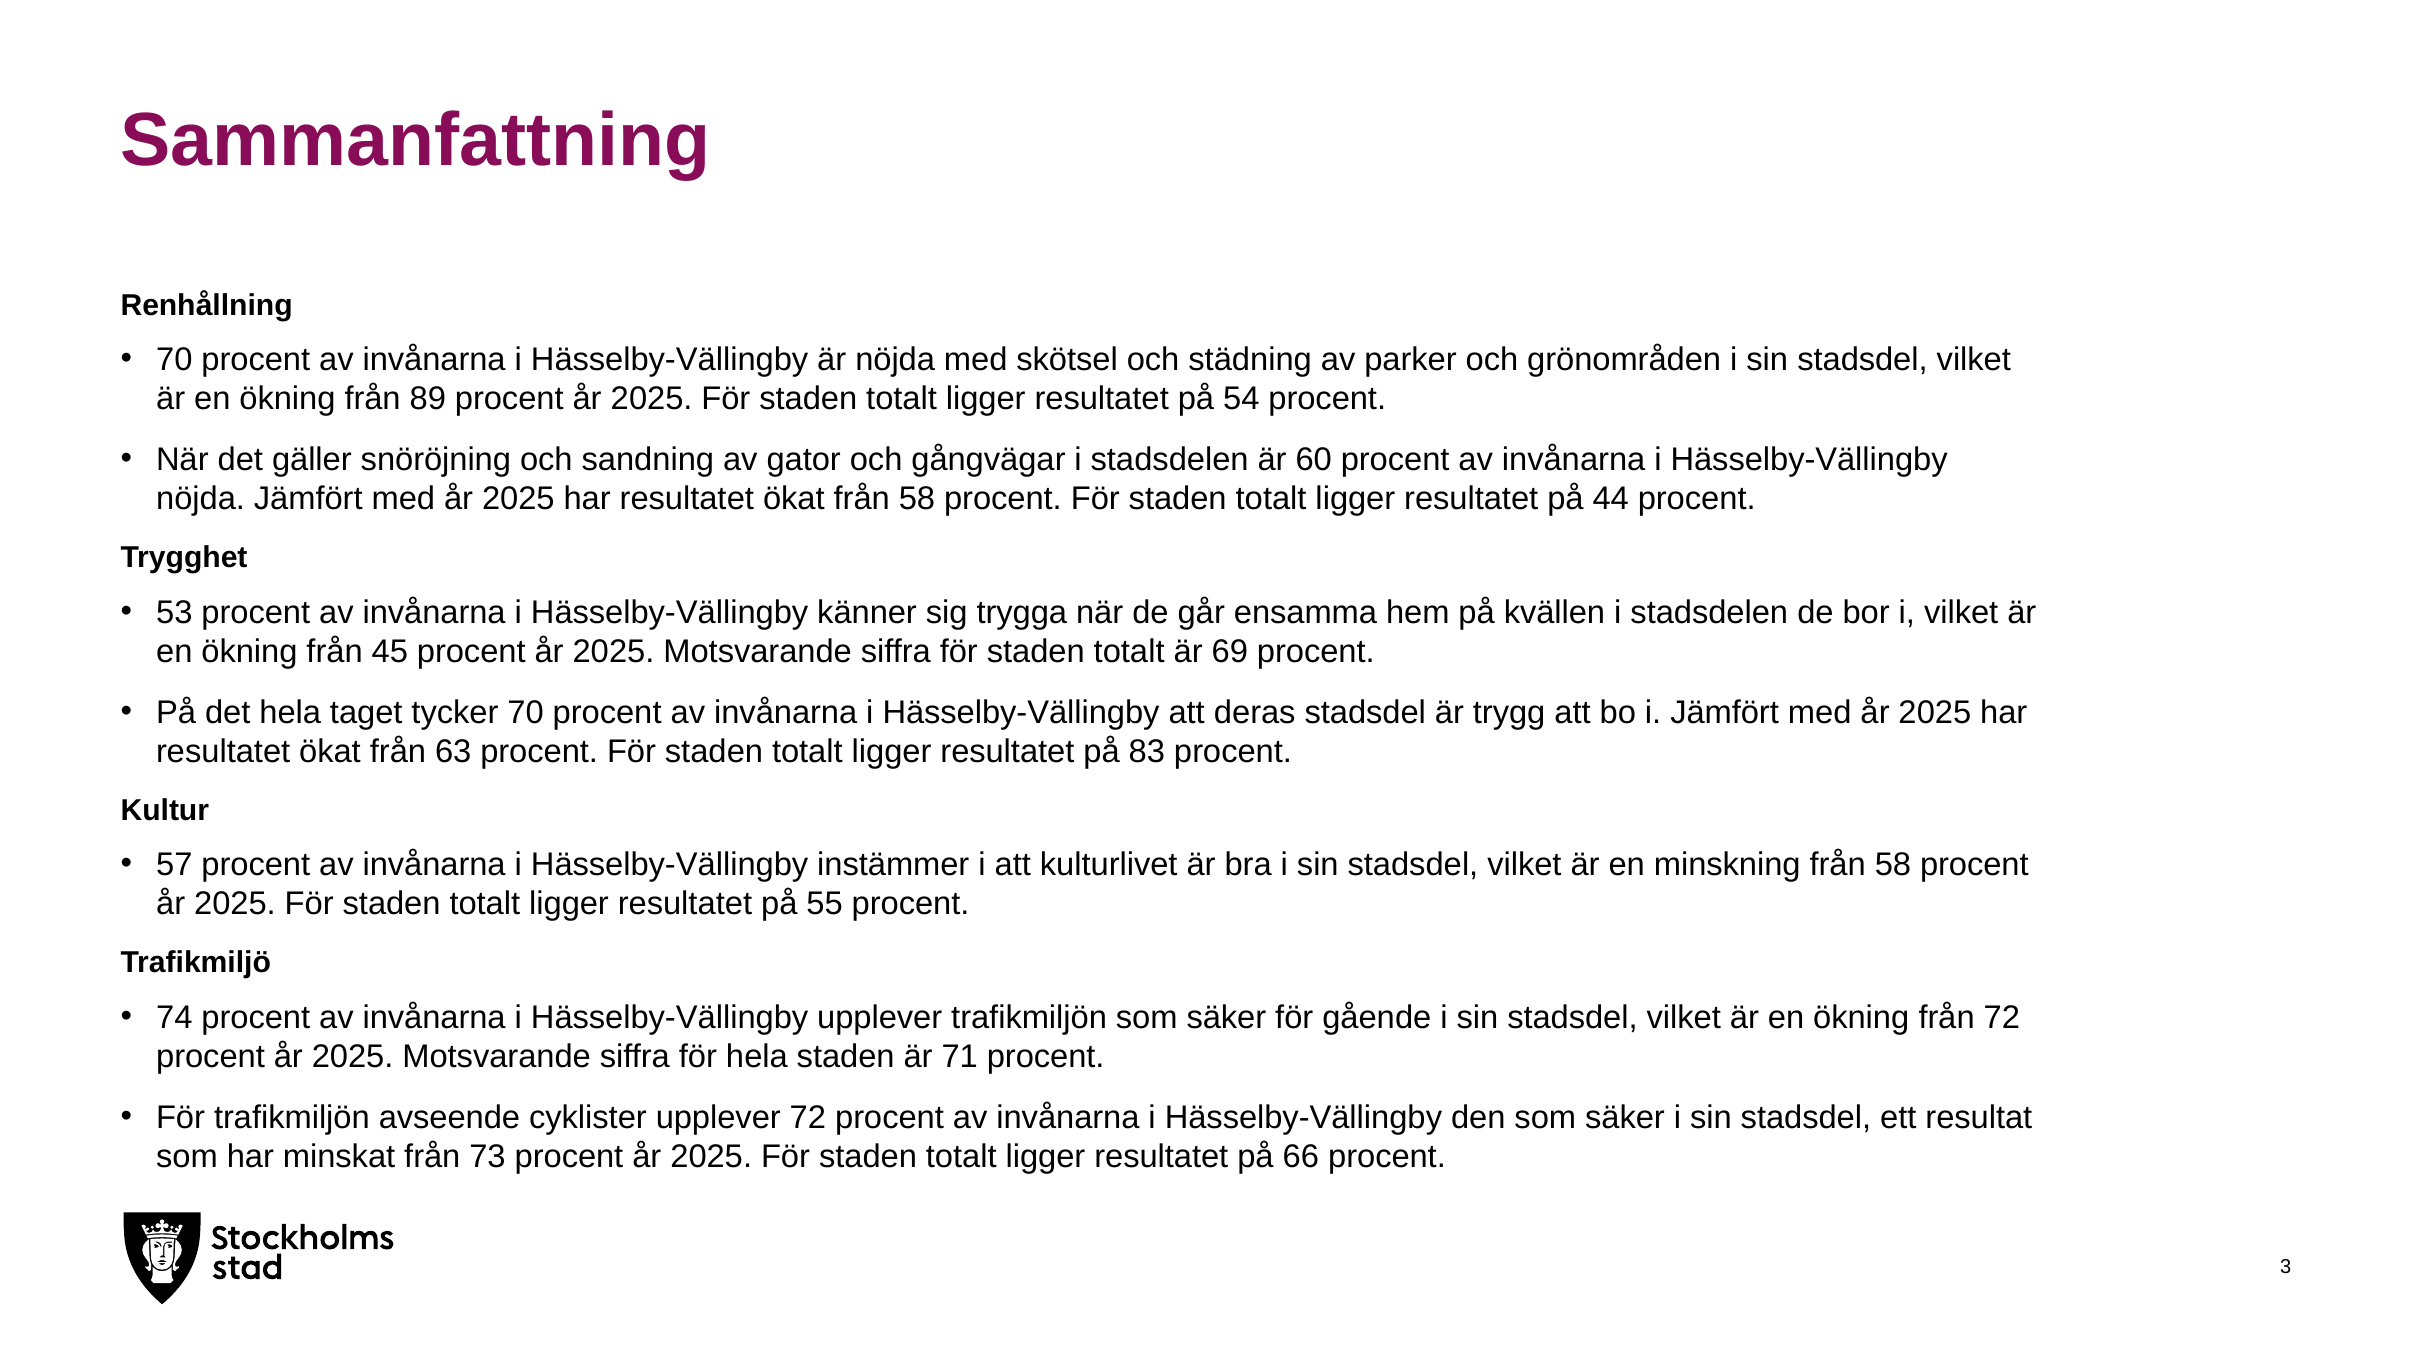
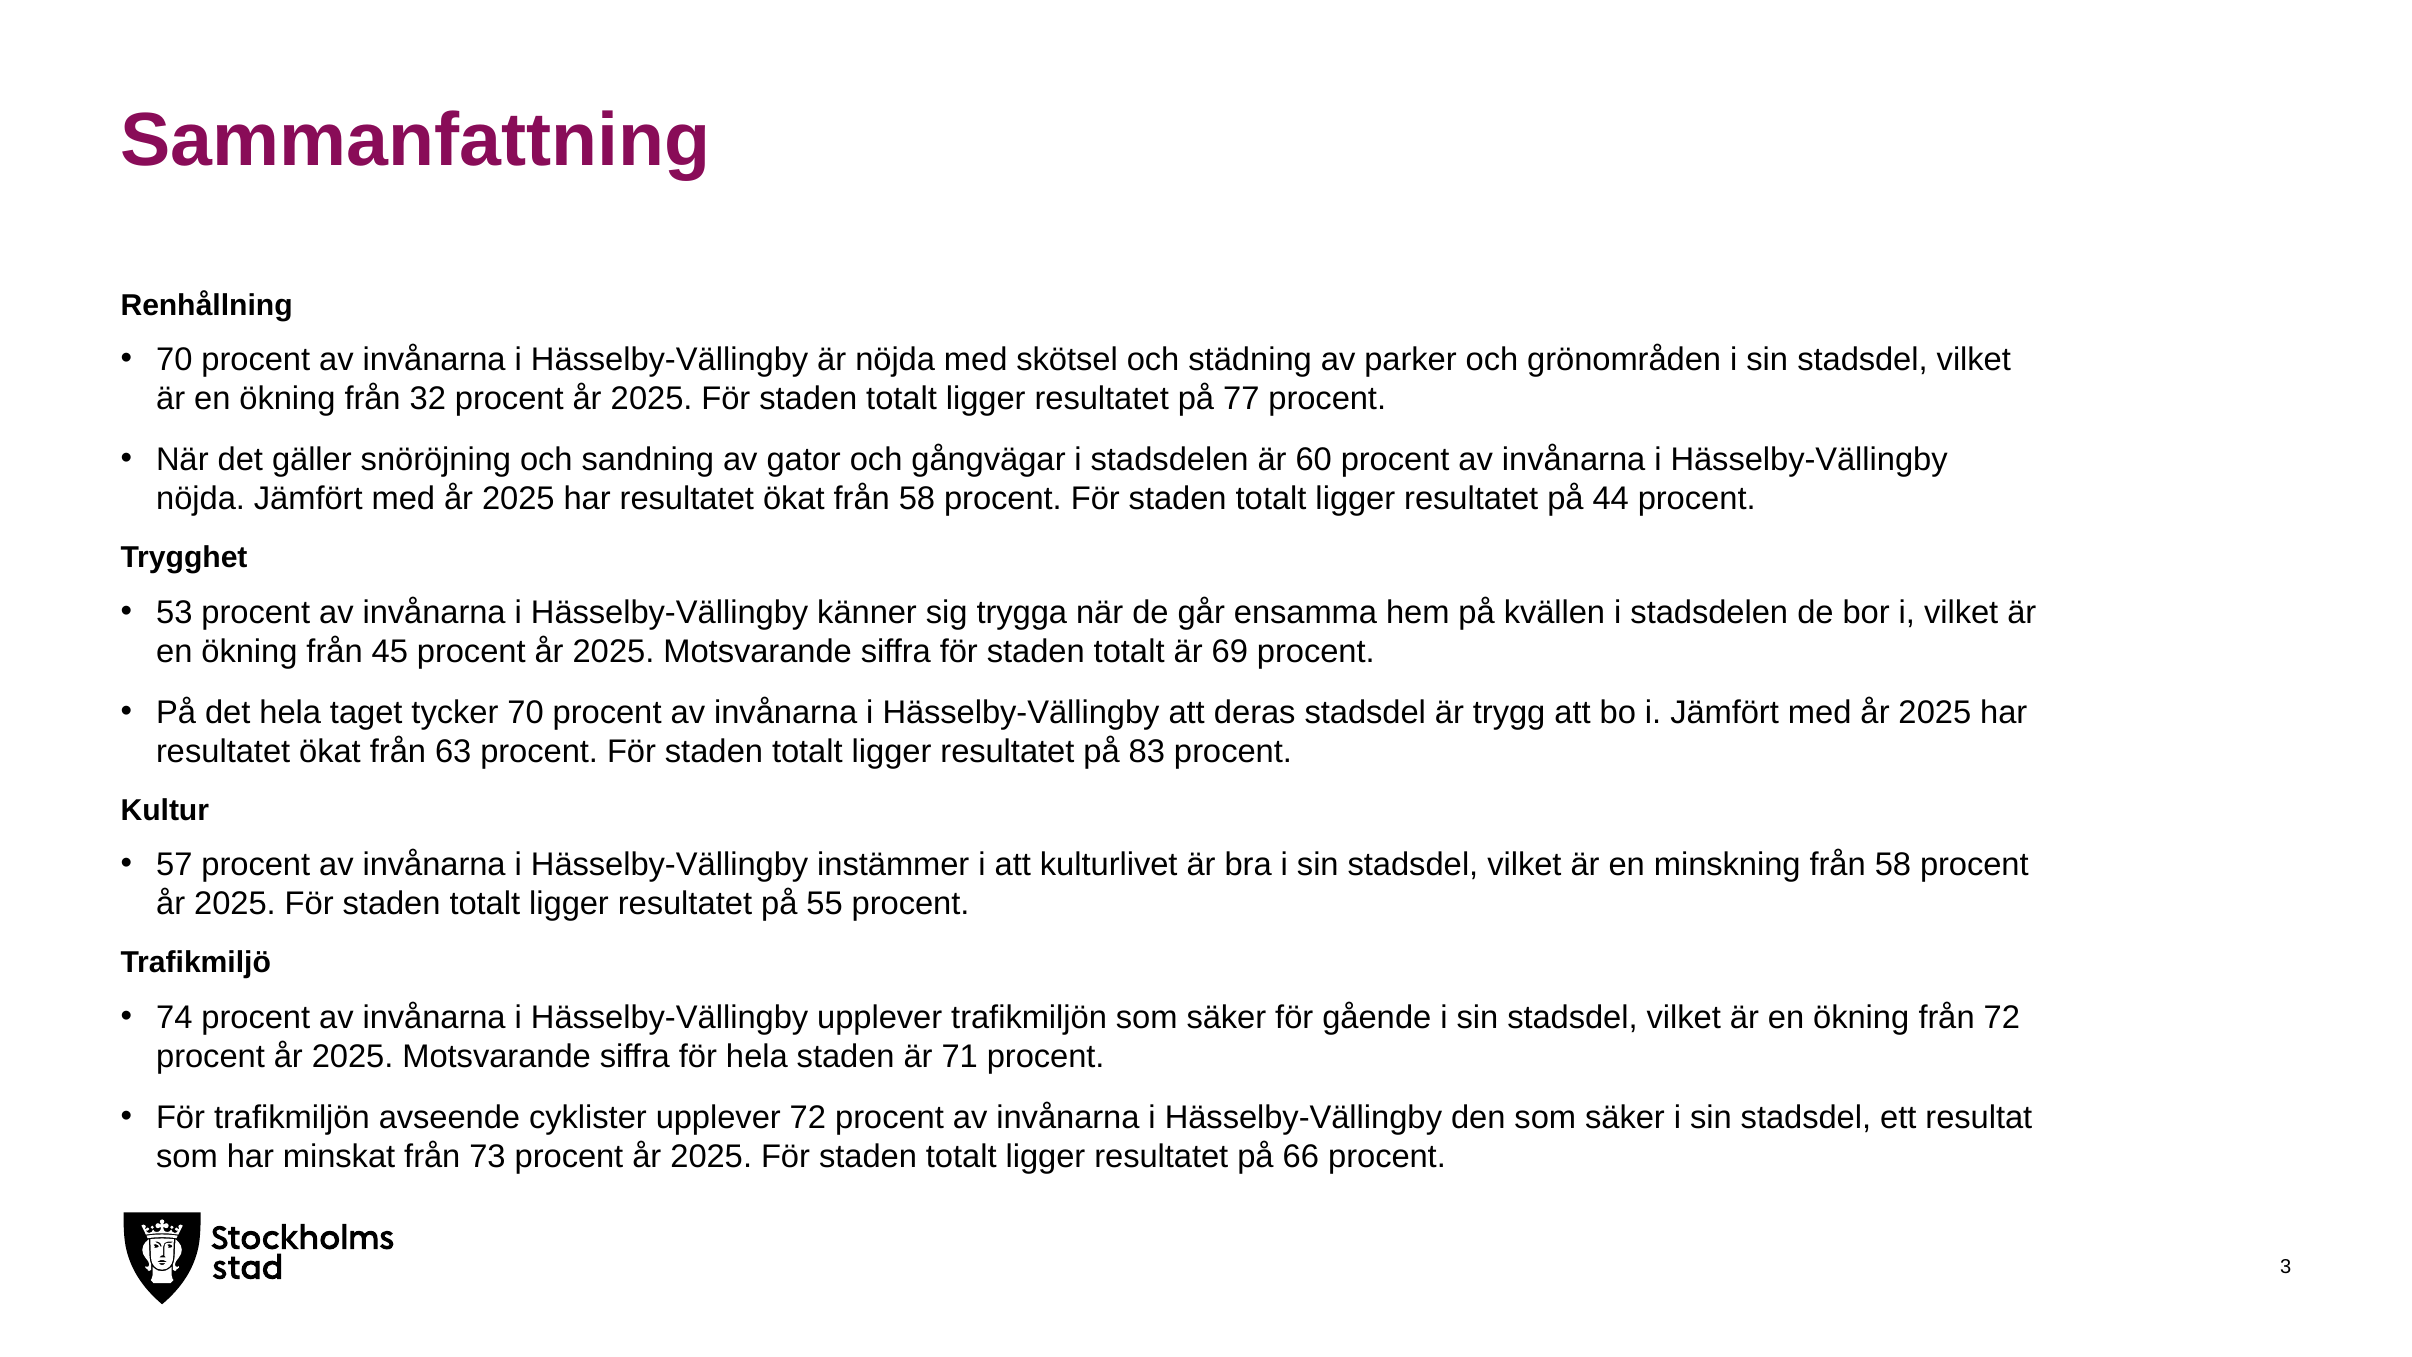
89: 89 -> 32
54: 54 -> 77
